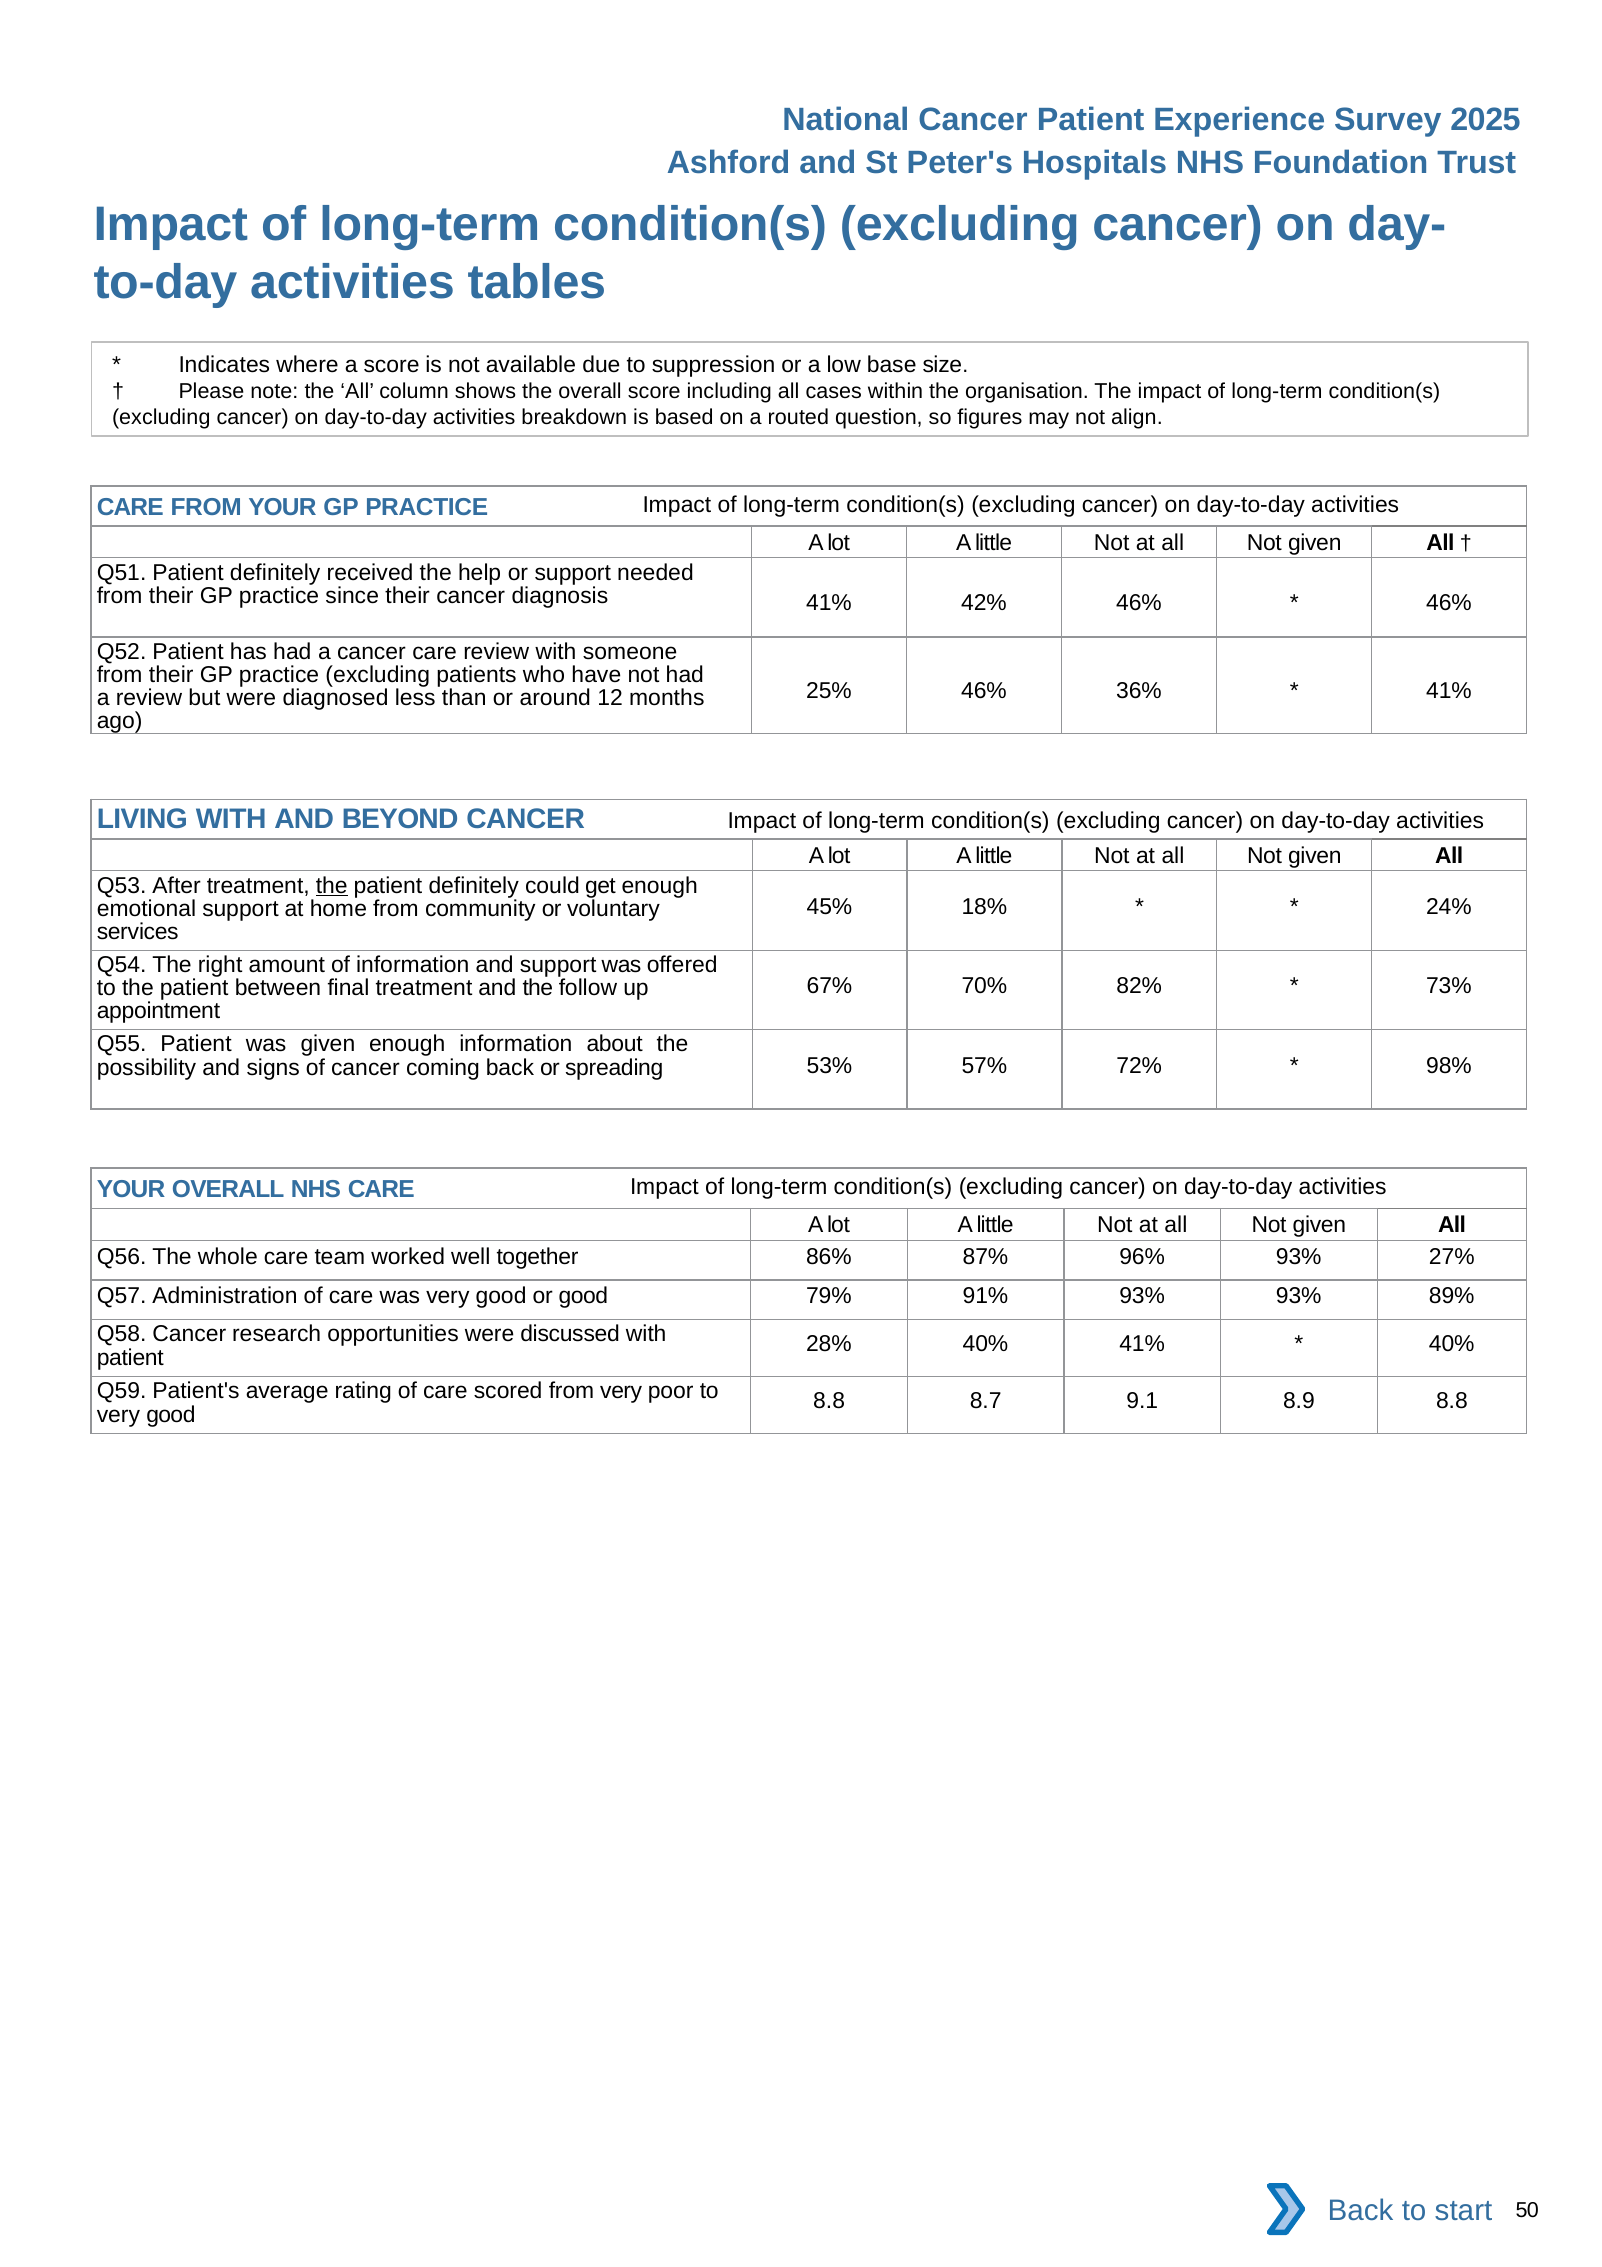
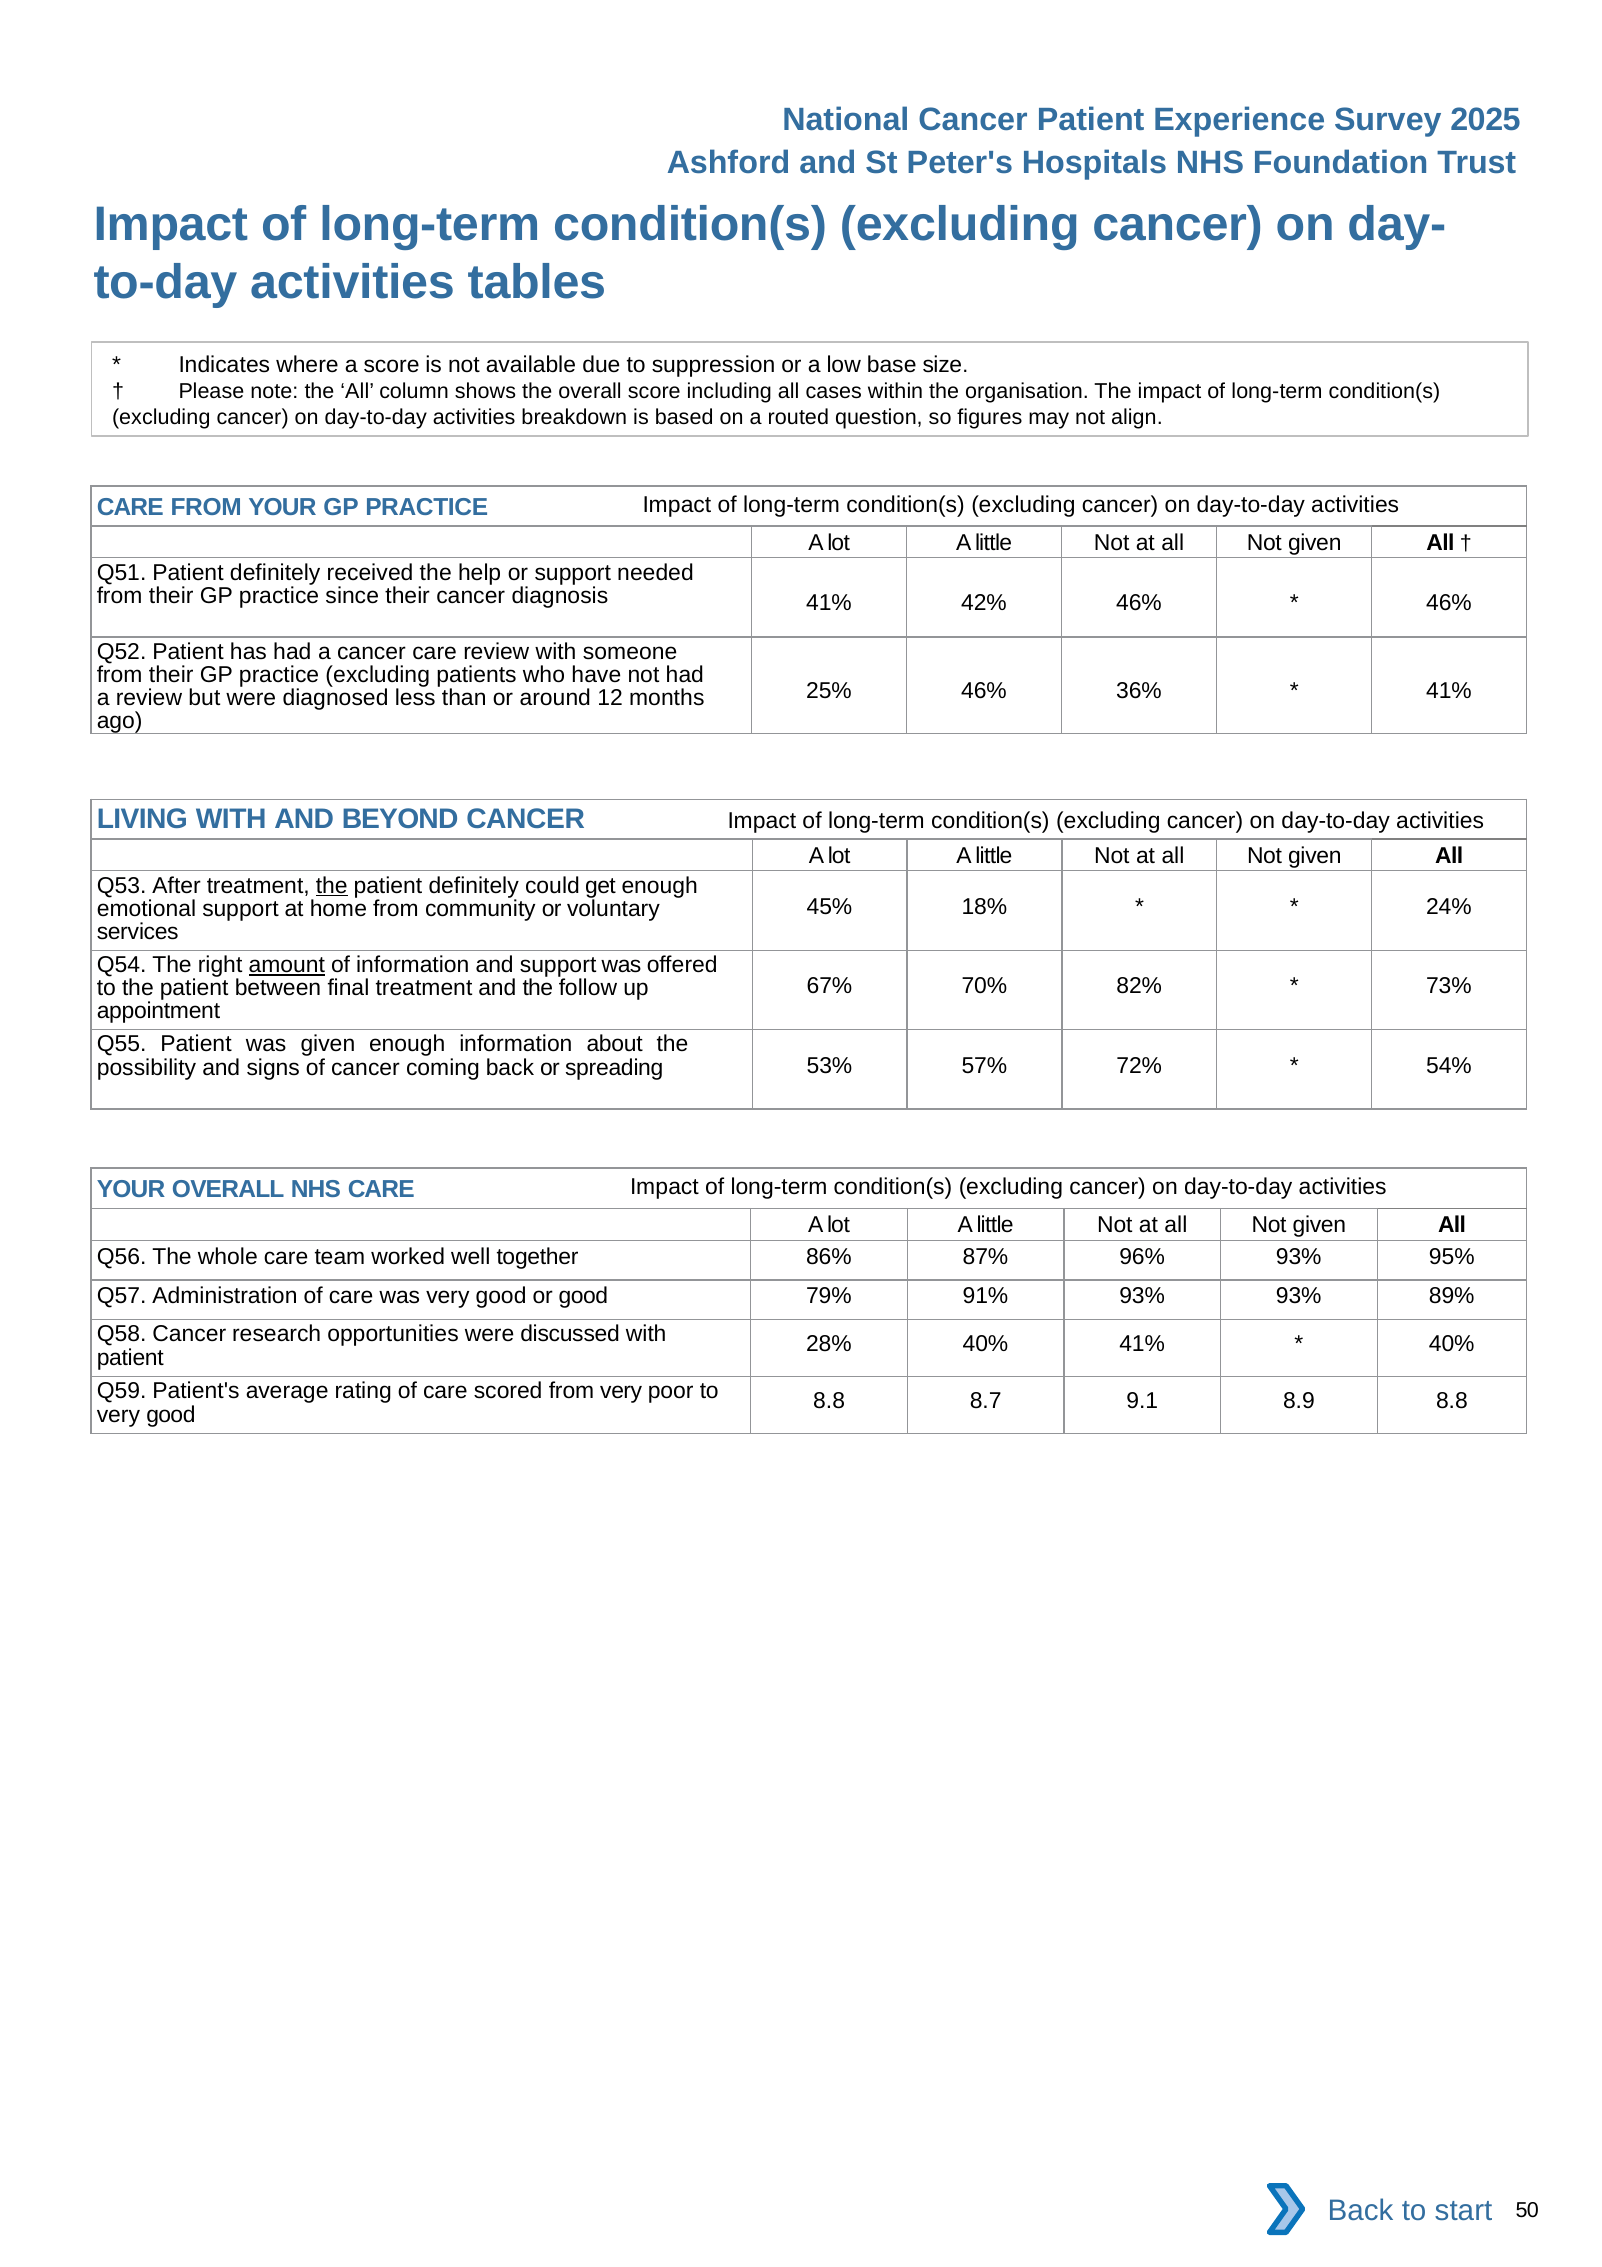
amount underline: none -> present
98%: 98% -> 54%
27%: 27% -> 95%
